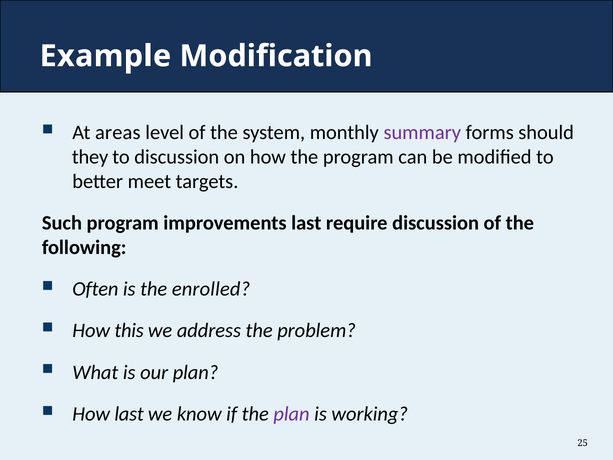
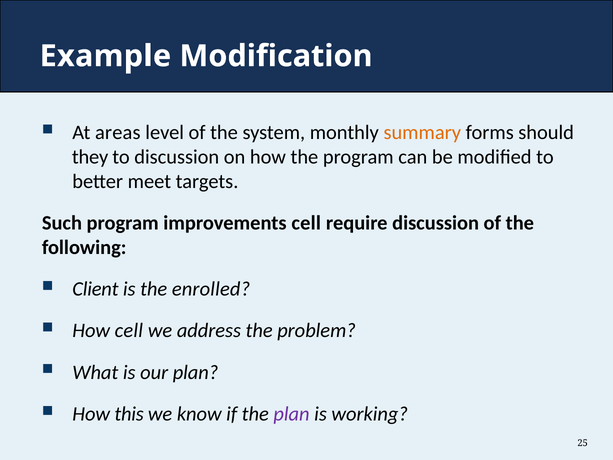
summary colour: purple -> orange
improvements last: last -> cell
Often: Often -> Client
How this: this -> cell
How last: last -> this
